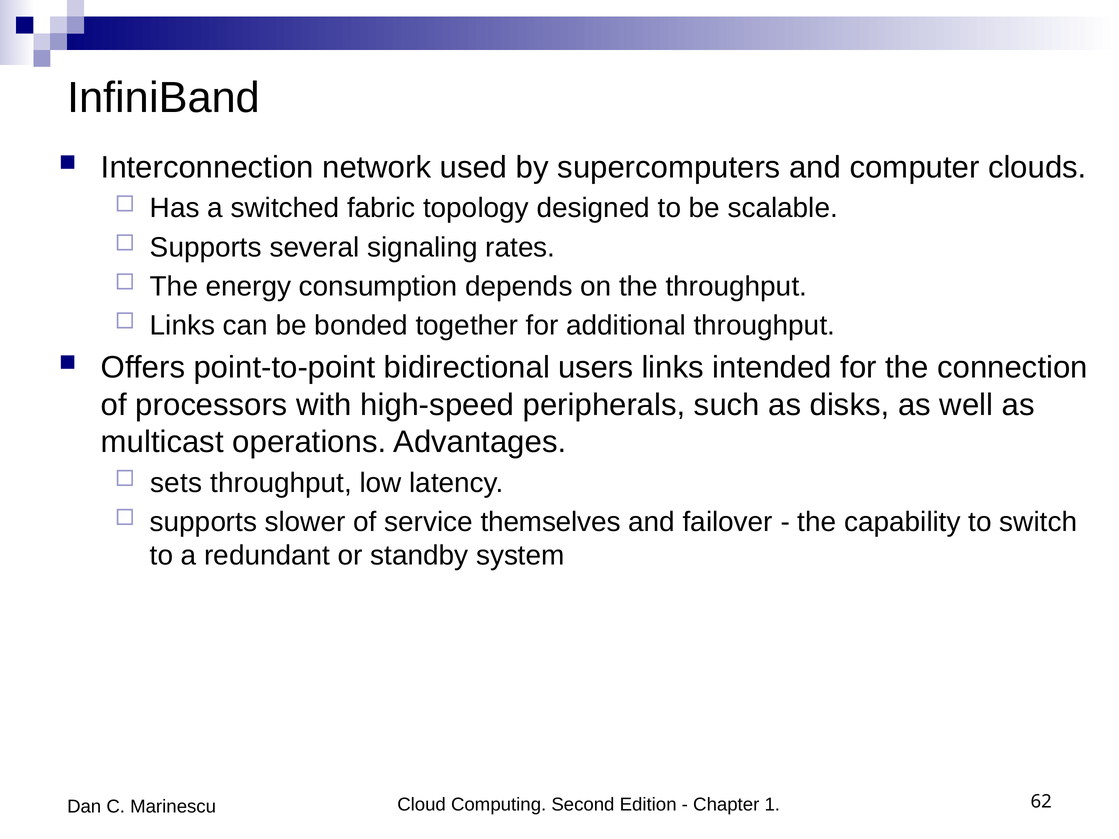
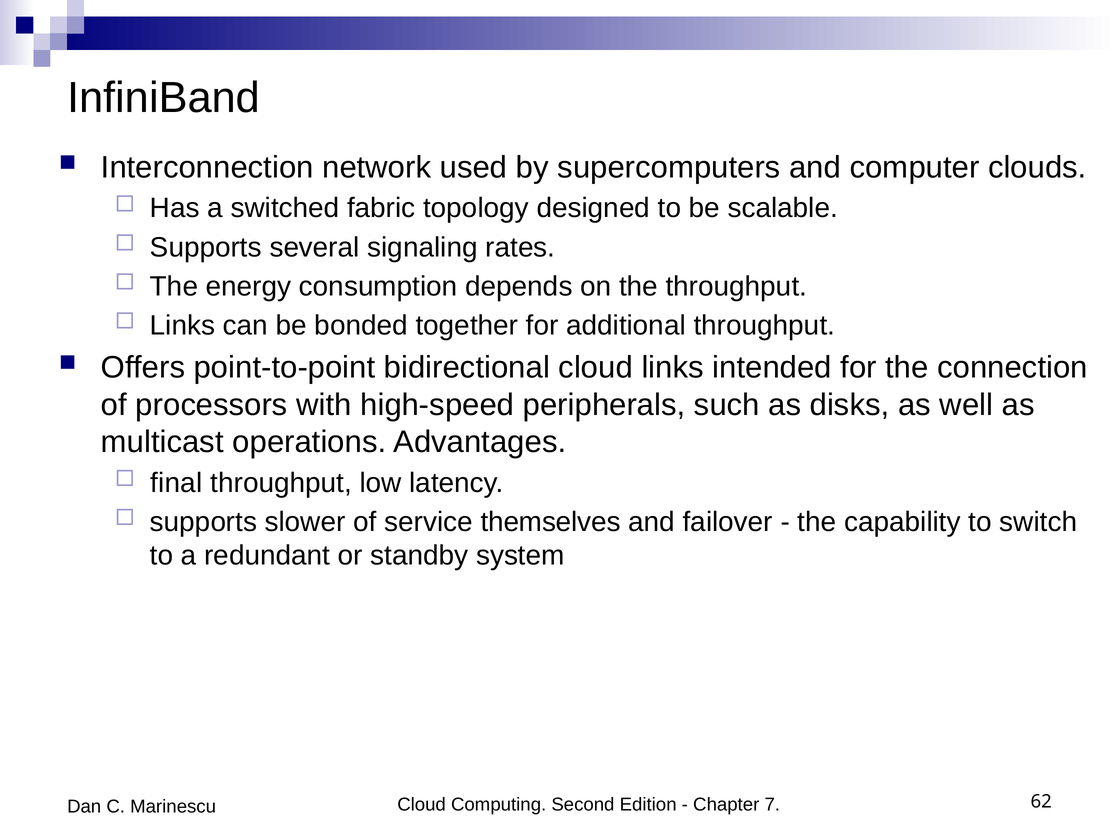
bidirectional users: users -> cloud
sets: sets -> final
1: 1 -> 7
